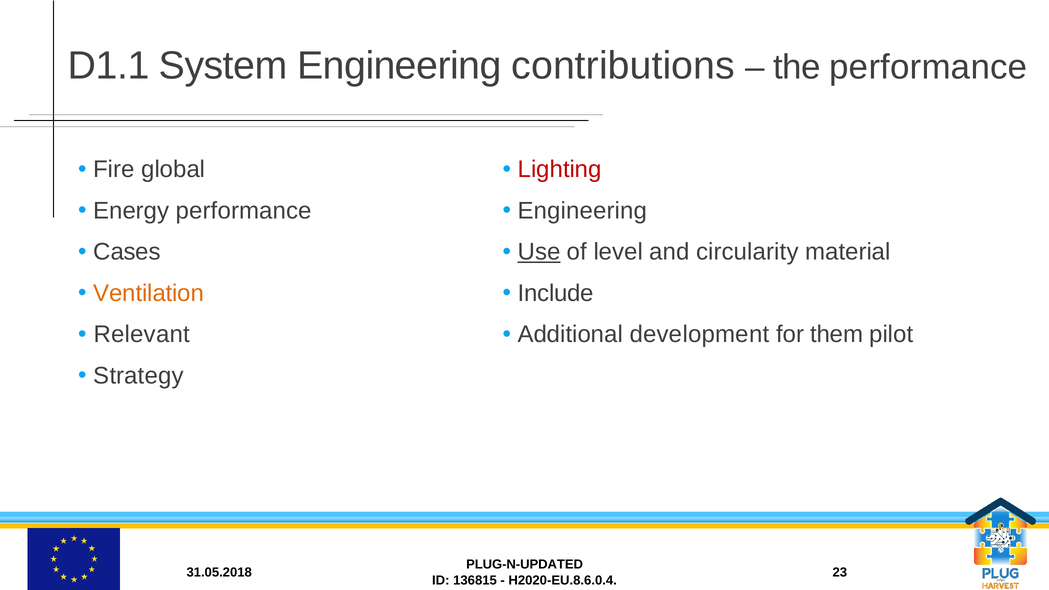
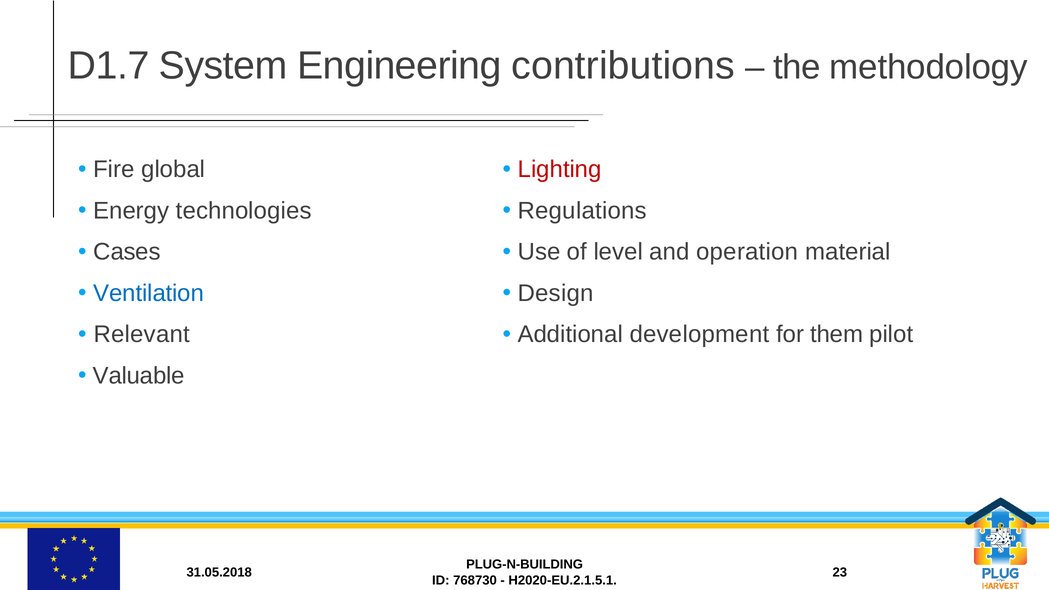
D1.1: D1.1 -> D1.7
the performance: performance -> methodology
Energy performance: performance -> technologies
Engineering at (582, 211): Engineering -> Regulations
Use underline: present -> none
circularity: circularity -> operation
Ventilation colour: orange -> blue
Include: Include -> Design
Strategy: Strategy -> Valuable
PLUG-N-UPDATED: PLUG-N-UPDATED -> PLUG-N-BUILDING
136815: 136815 -> 768730
H2020-EU.8.6.0.4: H2020-EU.8.6.0.4 -> H2020-EU.2.1.5.1
